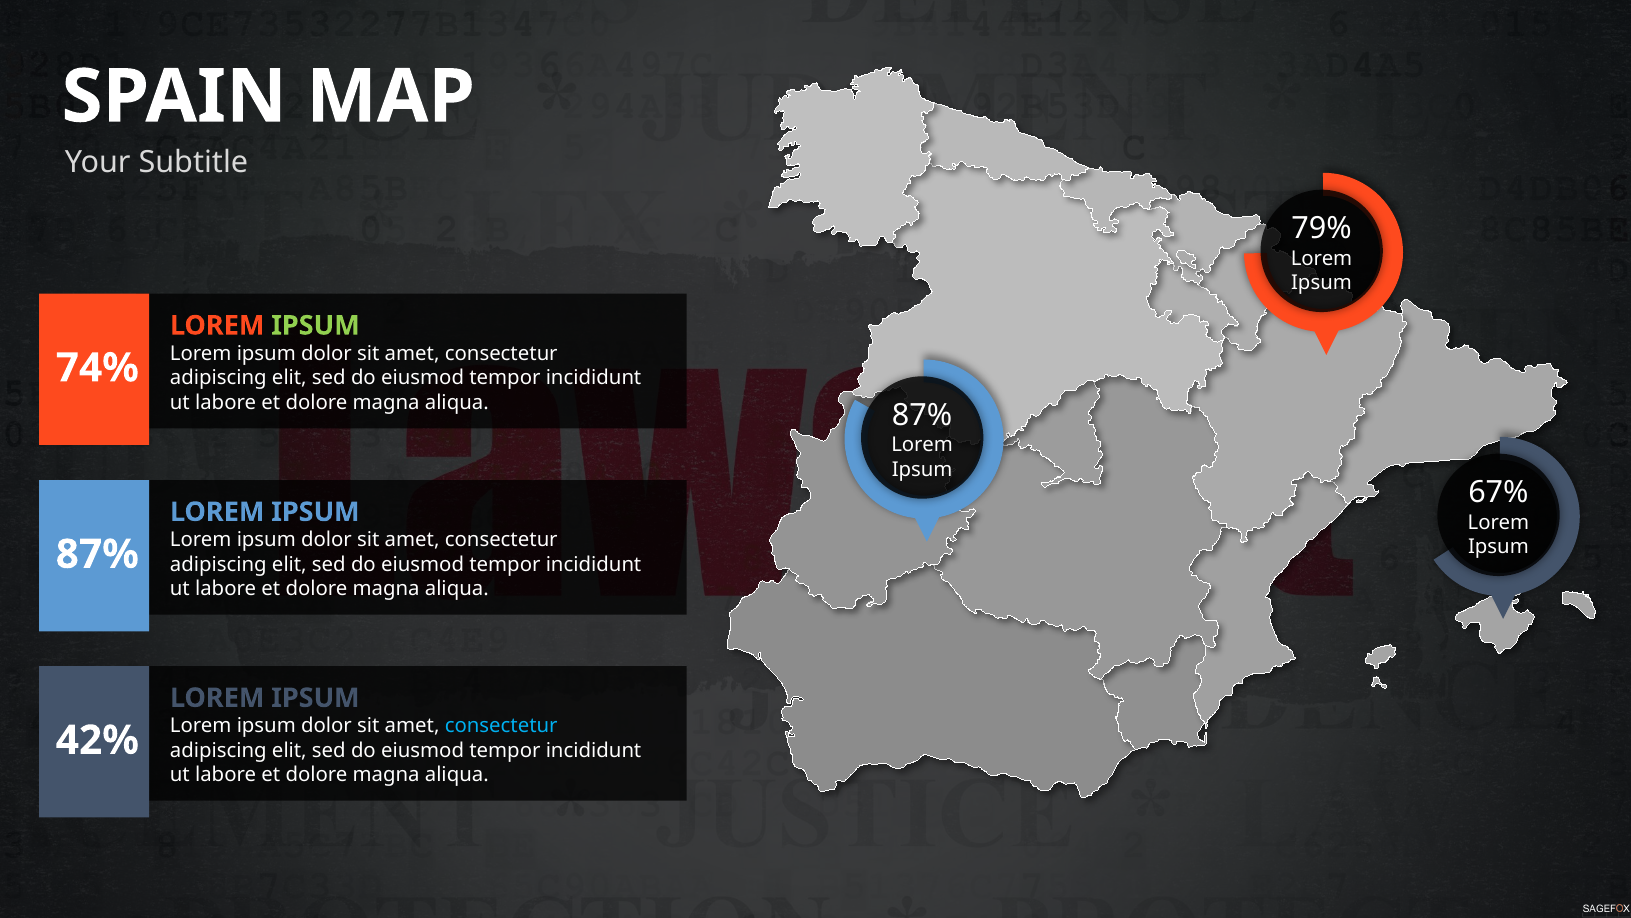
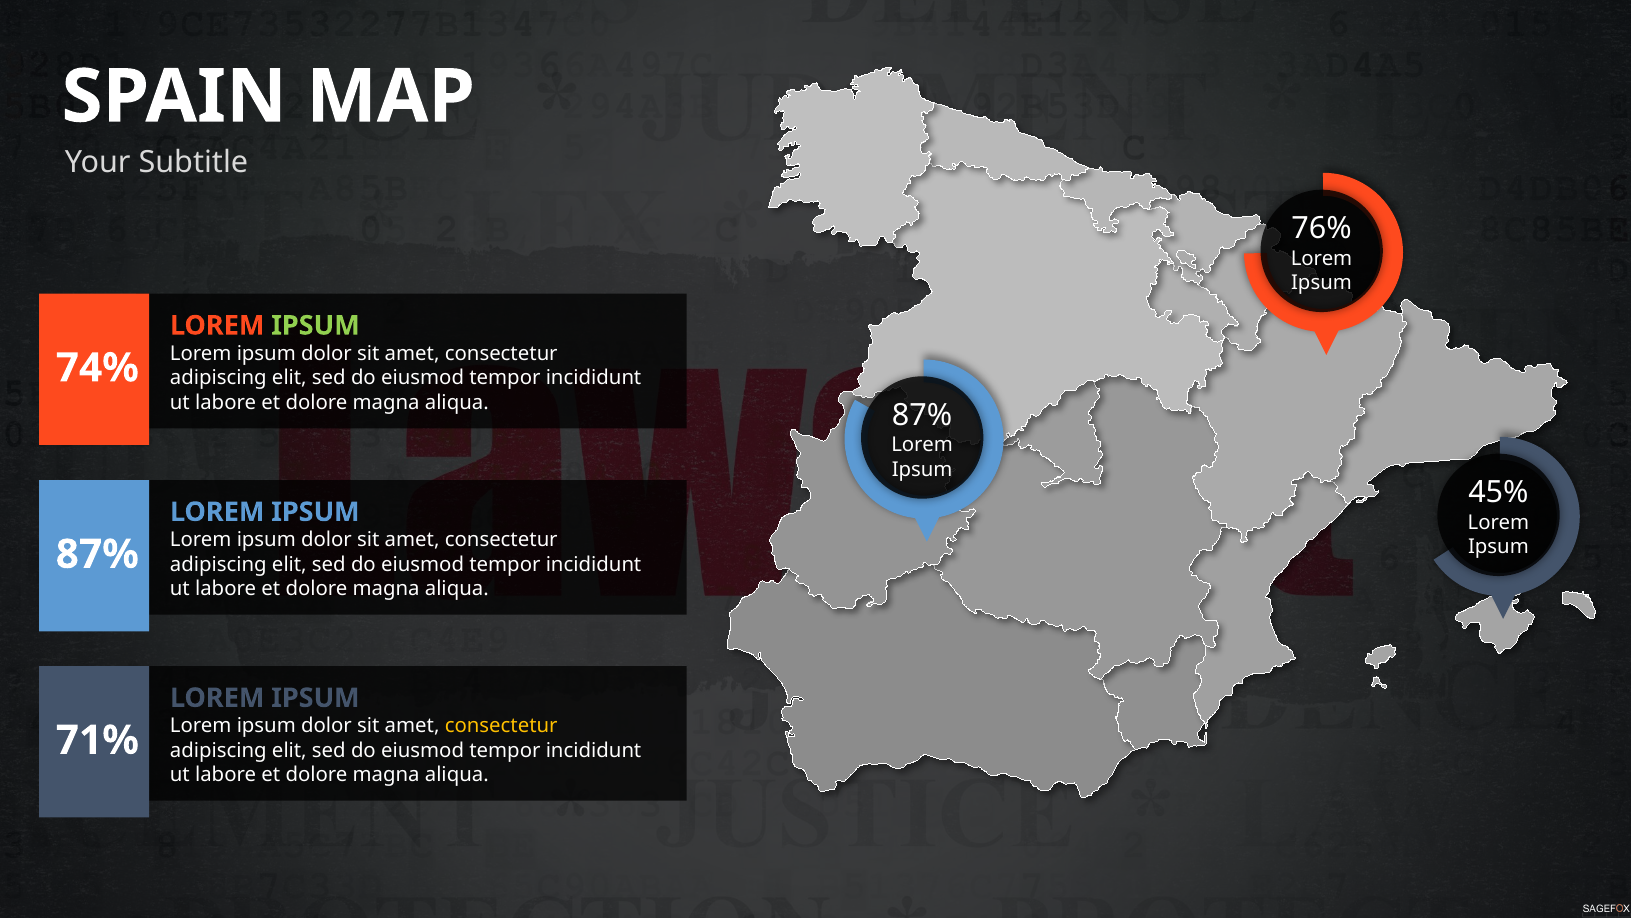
79%: 79% -> 76%
67%: 67% -> 45%
consectetur at (501, 726) colour: light blue -> yellow
42%: 42% -> 71%
